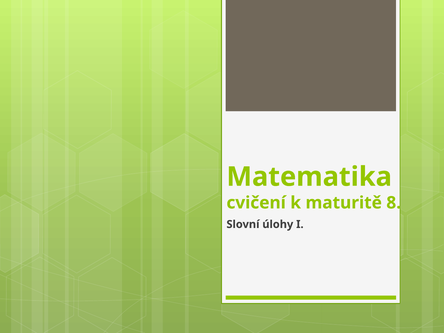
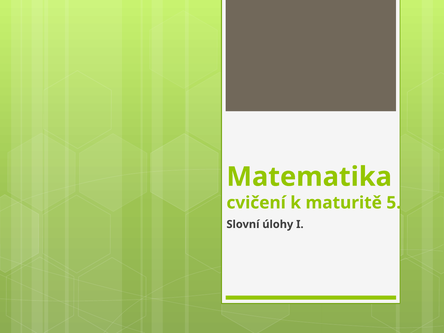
8: 8 -> 5
